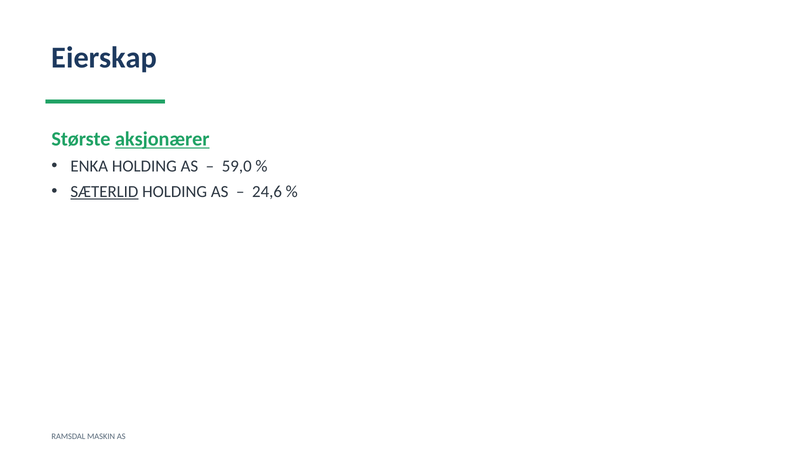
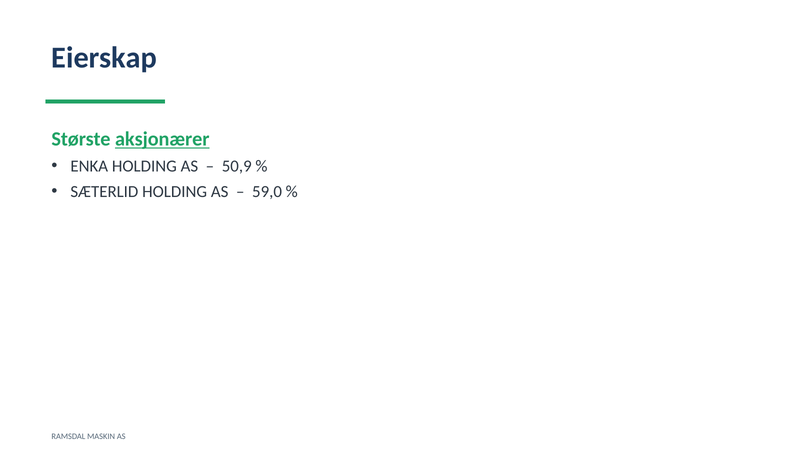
59,0: 59,0 -> 50,9
SÆTERLID underline: present -> none
24,6: 24,6 -> 59,0
